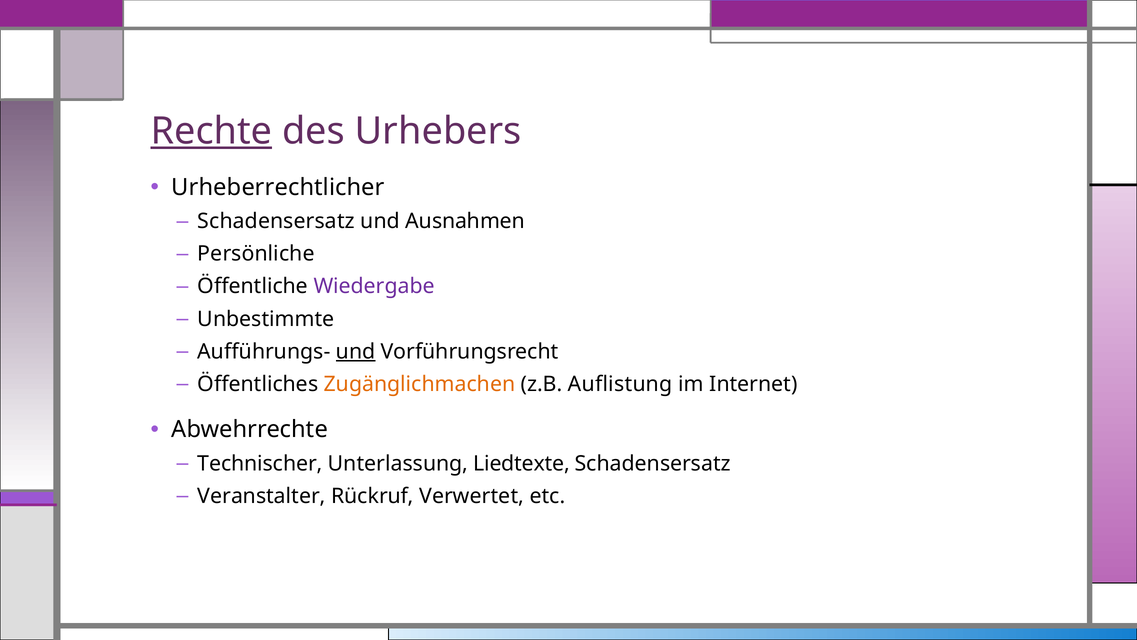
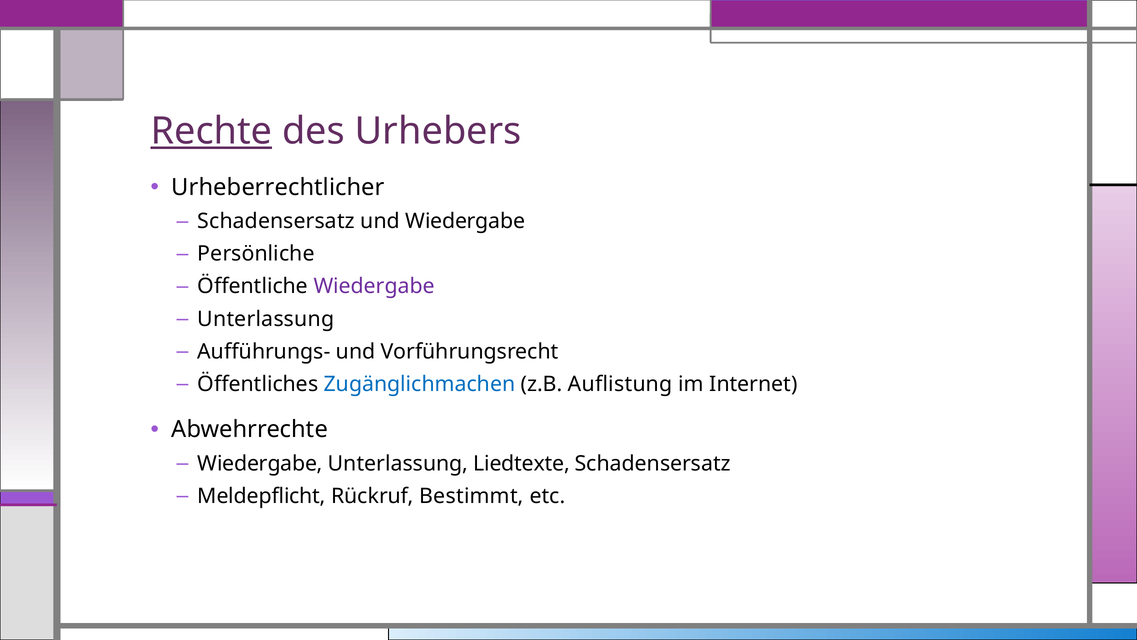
und Ausnahmen: Ausnahmen -> Wiedergabe
Unbestimmte at (266, 319): Unbestimmte -> Unterlassung
und at (356, 351) underline: present -> none
Zugänglichmachen colour: orange -> blue
Technischer at (260, 463): Technischer -> Wiedergabe
Veranstalter: Veranstalter -> Meldepflicht
Verwertet: Verwertet -> Bestimmt
